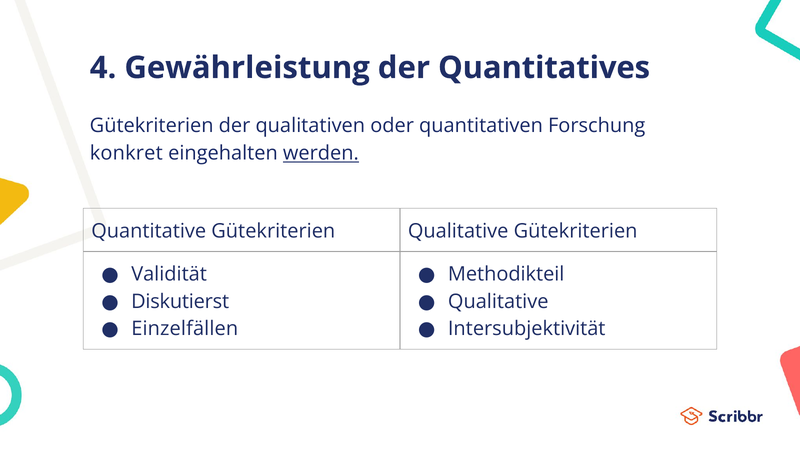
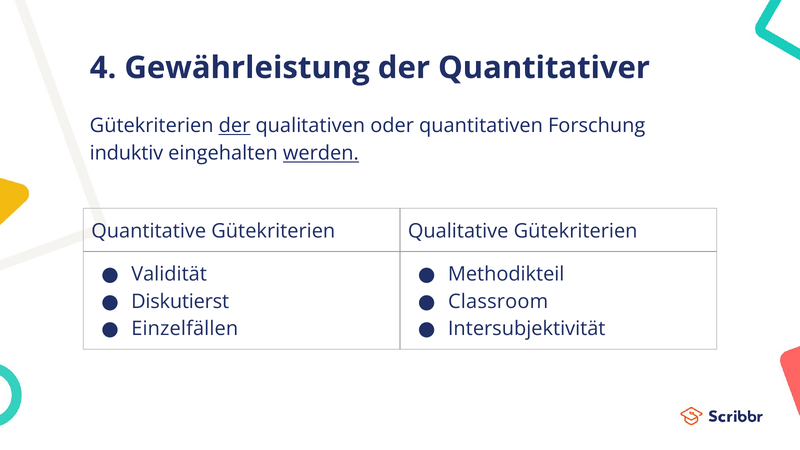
Quantitatives: Quantitatives -> Quantitativer
der at (235, 126) underline: none -> present
konkret: konkret -> induktiv
Qualitative at (498, 301): Qualitative -> Classroom
